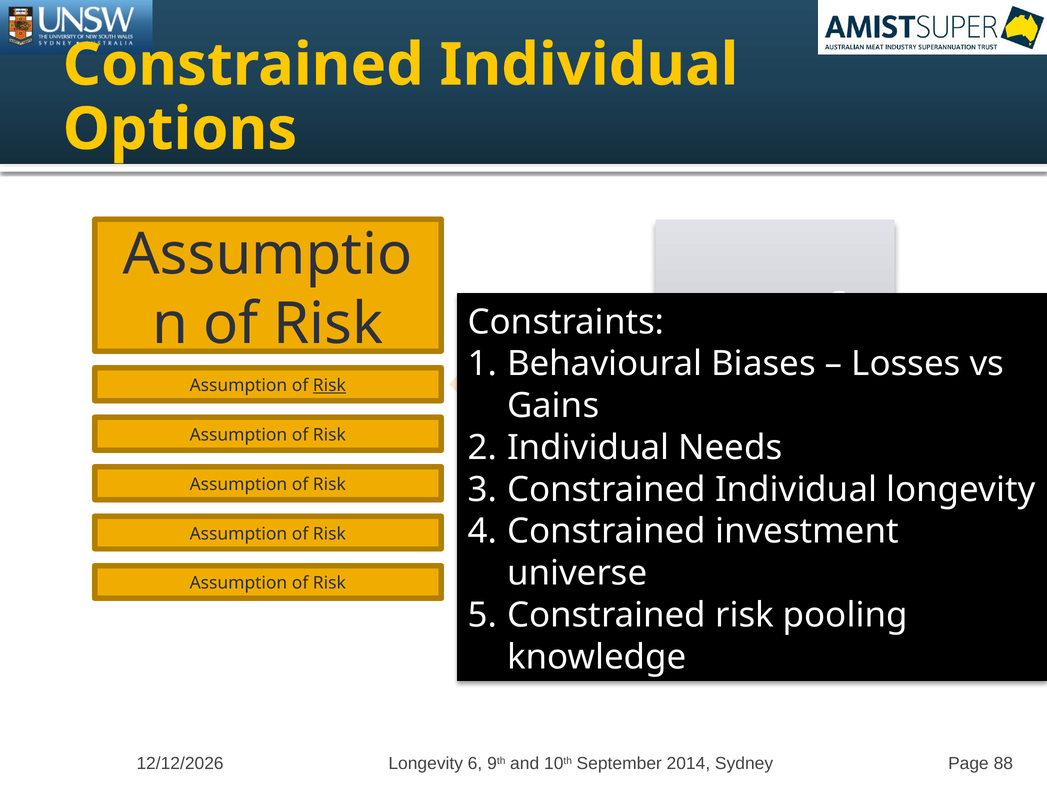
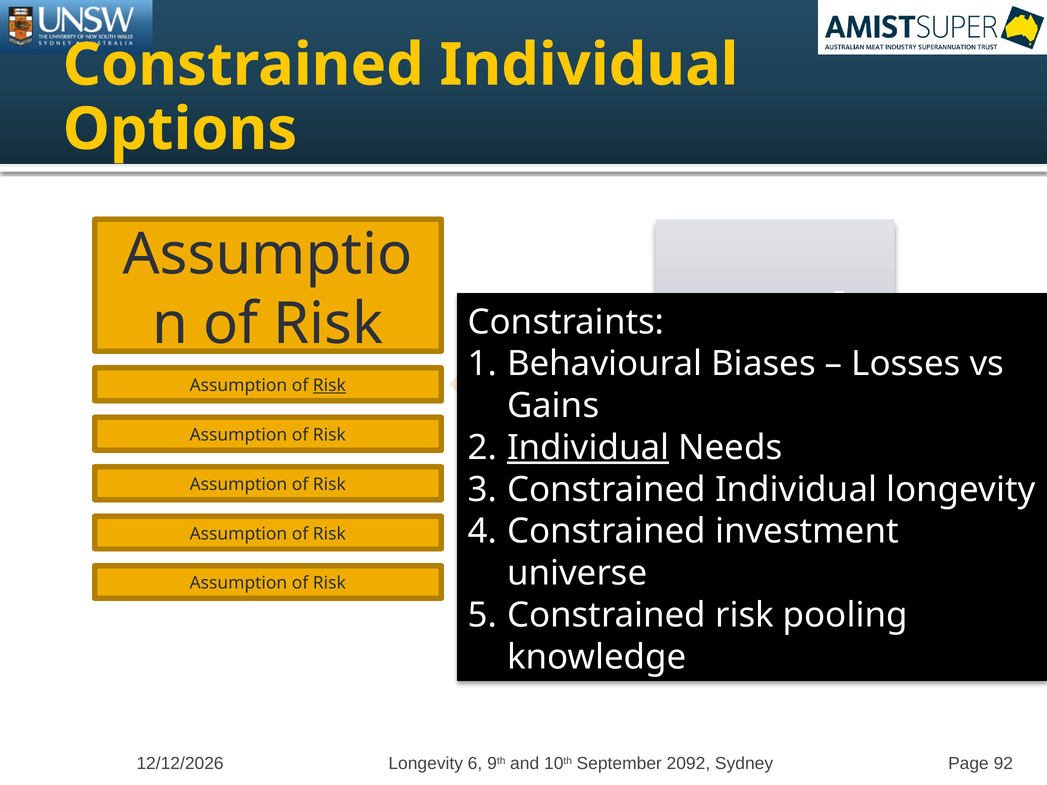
Individual at (588, 448) underline: none -> present
2014: 2014 -> 2092
88: 88 -> 92
